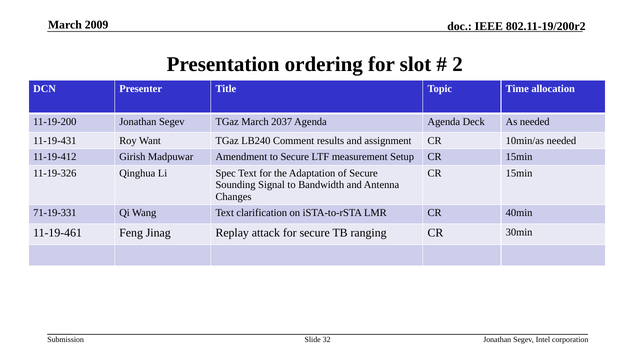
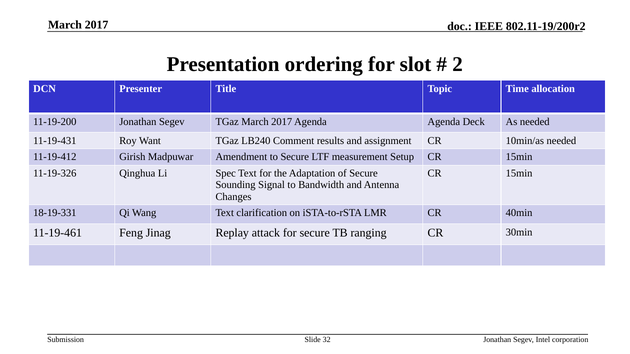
2009 at (97, 25): 2009 -> 2017
TGaz March 2037: 2037 -> 2017
71-19-331: 71-19-331 -> 18-19-331
